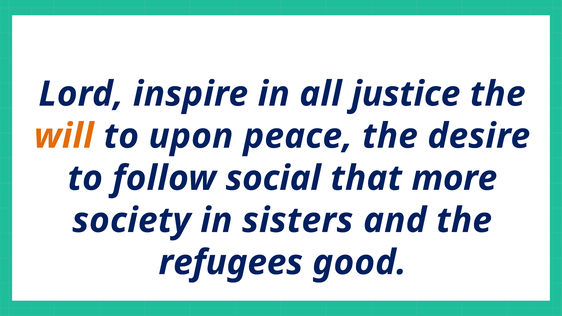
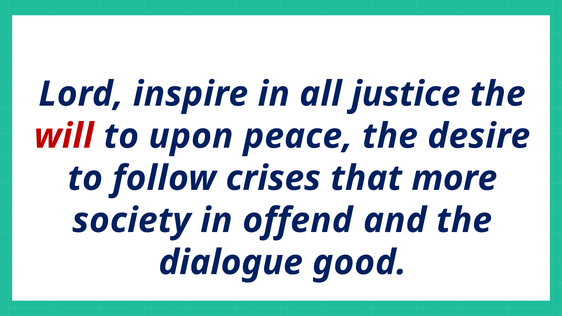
will colour: orange -> red
social: social -> crises
sisters: sisters -> offend
refugees: refugees -> dialogue
